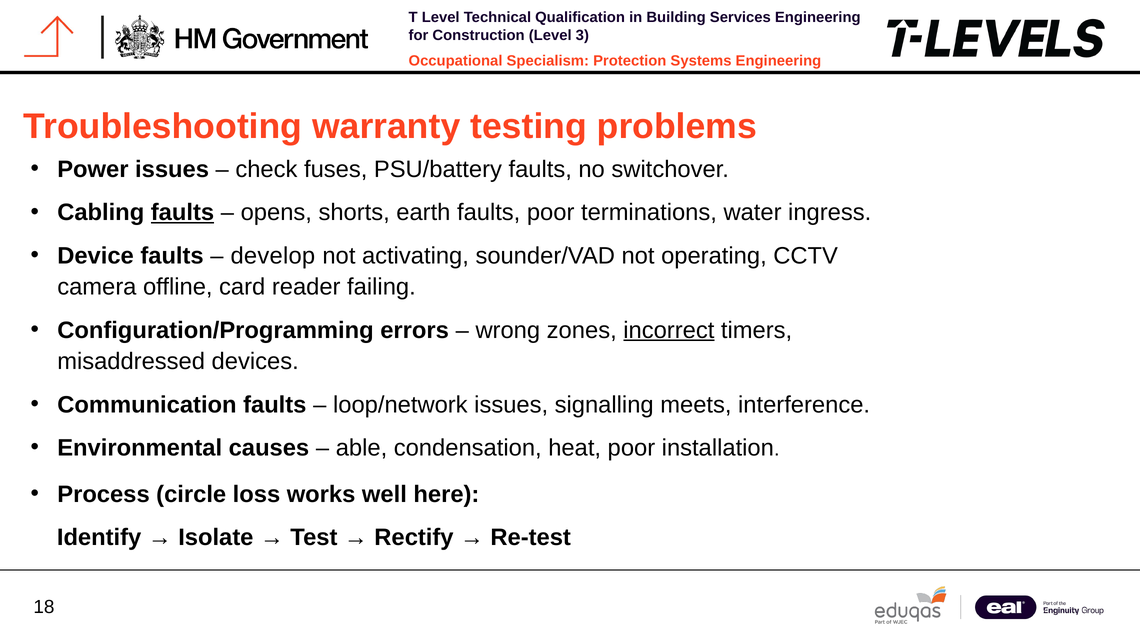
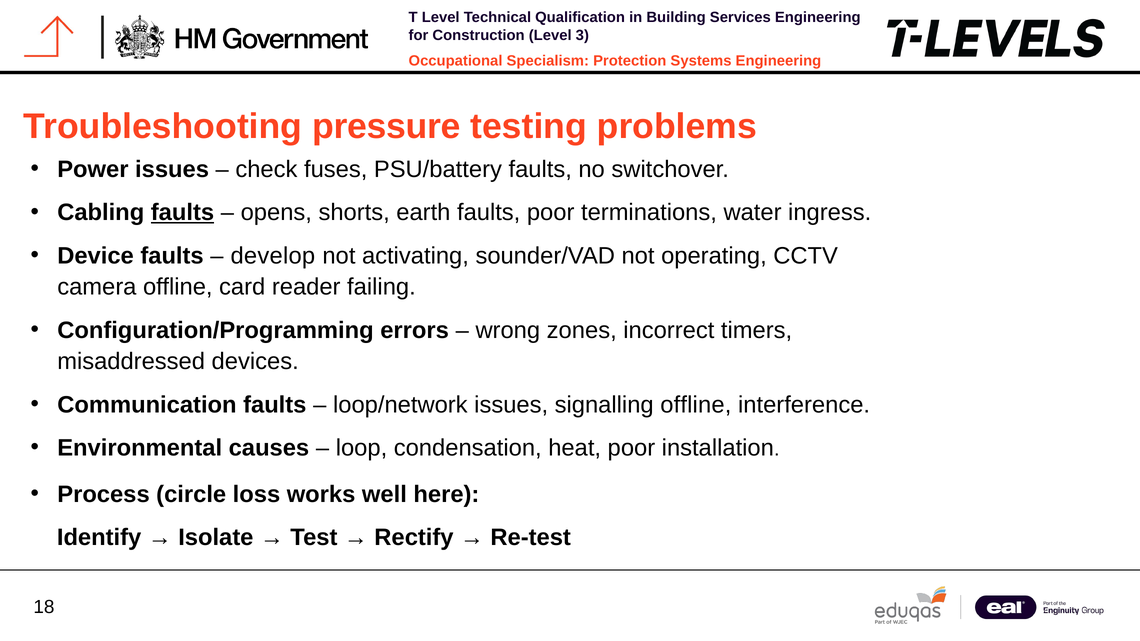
warranty: warranty -> pressure
incorrect underline: present -> none
signalling meets: meets -> offline
able: able -> loop
